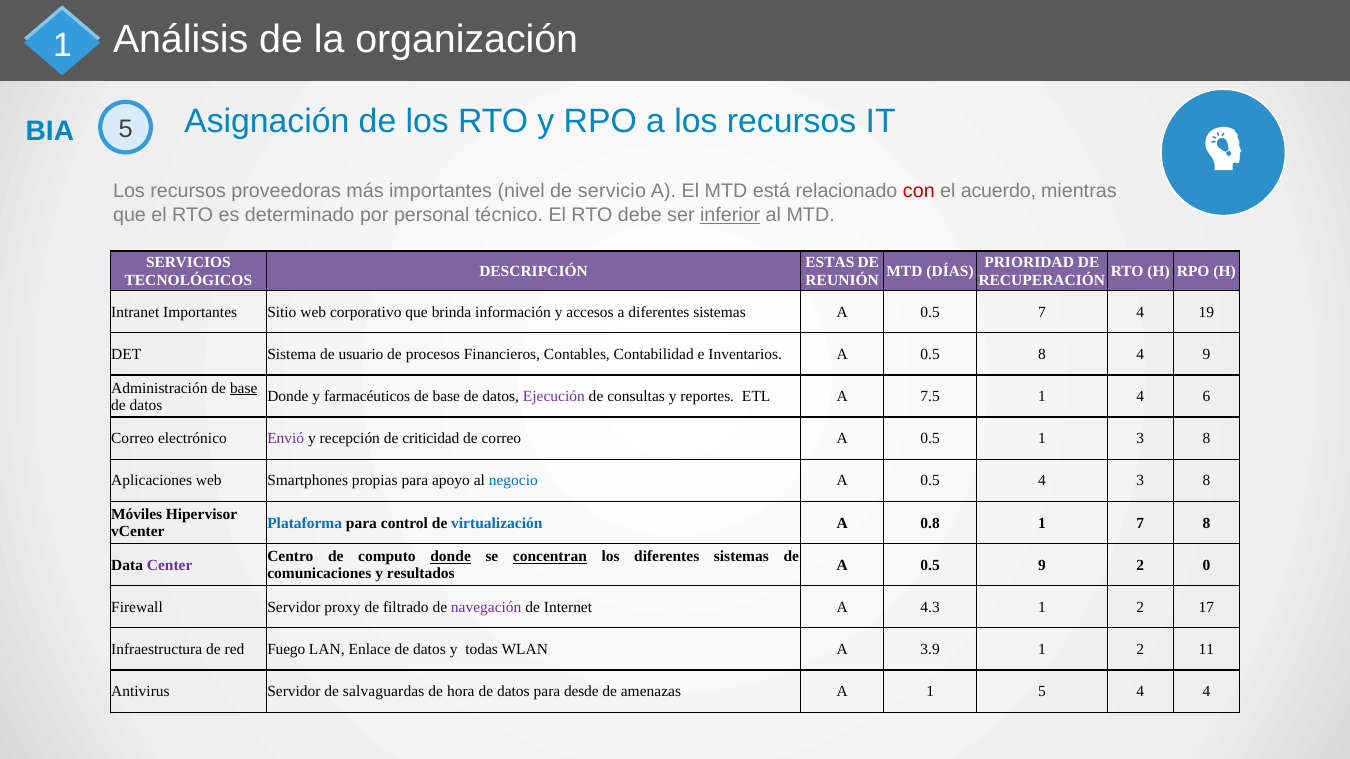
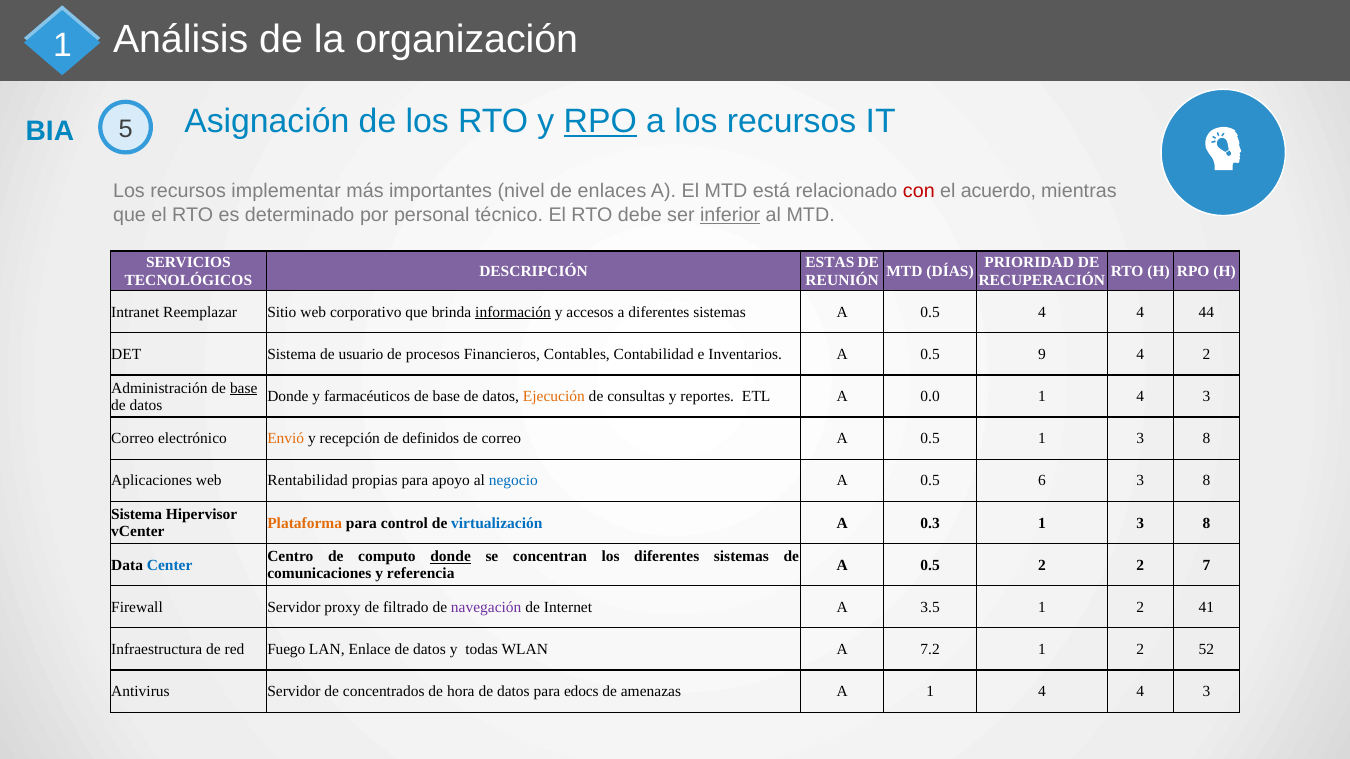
RPO at (600, 121) underline: none -> present
proveedoras: proveedoras -> implementar
servicio: servicio -> enlaces
Intranet Importantes: Importantes -> Reemplazar
información underline: none -> present
0.5 7: 7 -> 4
19: 19 -> 44
0.5 8: 8 -> 9
4 9: 9 -> 2
Ejecución colour: purple -> orange
7.5: 7.5 -> 0.0
1 4 6: 6 -> 3
Envió colour: purple -> orange
criticidad: criticidad -> definidos
Smartphones: Smartphones -> Rentabilidad
0.5 4: 4 -> 6
Móviles at (137, 515): Móviles -> Sistema
Plataforma colour: blue -> orange
0.8: 0.8 -> 0.3
7 at (1140, 523): 7 -> 3
concentran underline: present -> none
Center colour: purple -> blue
0.5 9: 9 -> 2
0: 0 -> 7
resultados: resultados -> referencia
4.3: 4.3 -> 3.5
17: 17 -> 41
3.9: 3.9 -> 7.2
11: 11 -> 52
salvaguardas: salvaguardas -> concentrados
desde: desde -> edocs
A 1 5: 5 -> 4
4 at (1206, 692): 4 -> 3
